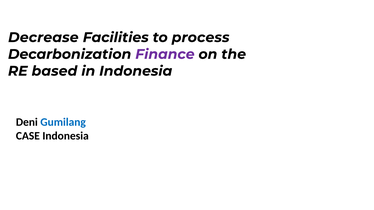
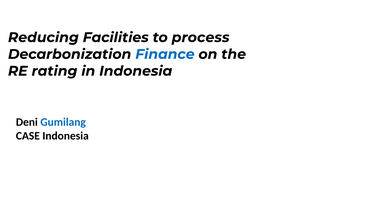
Decrease: Decrease -> Reducing
Finance colour: purple -> blue
based: based -> rating
